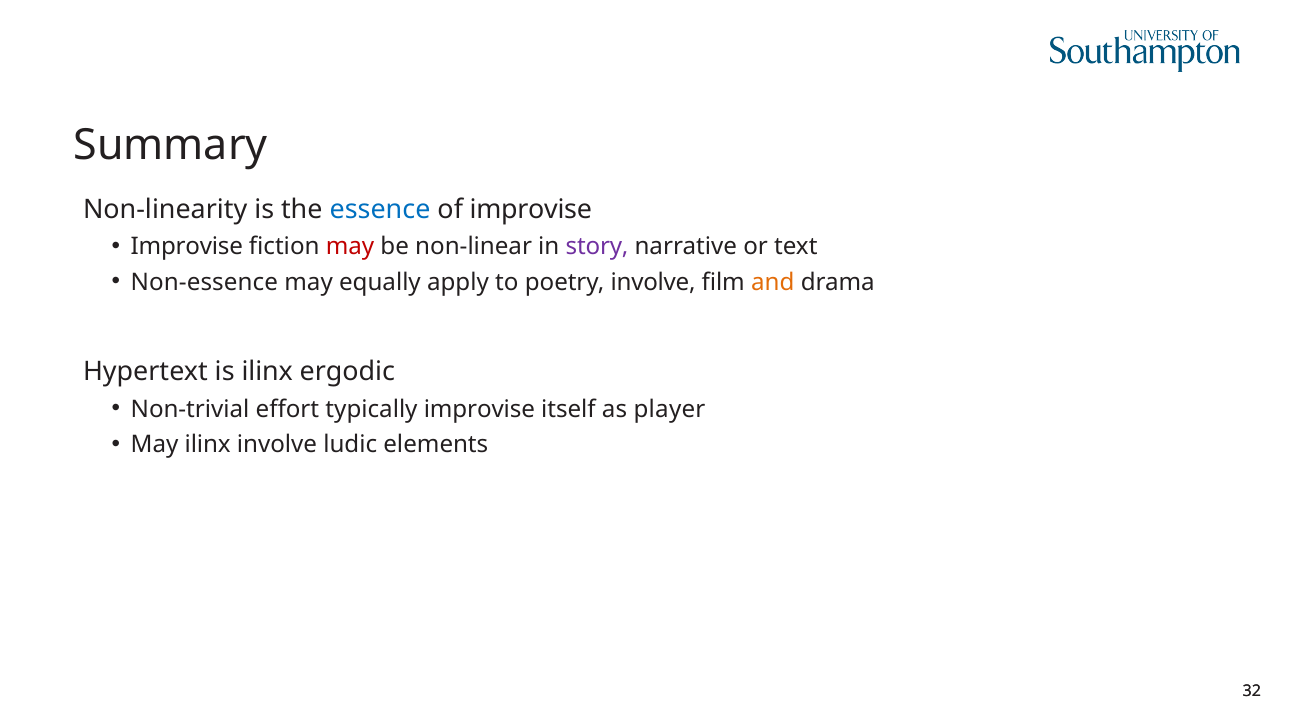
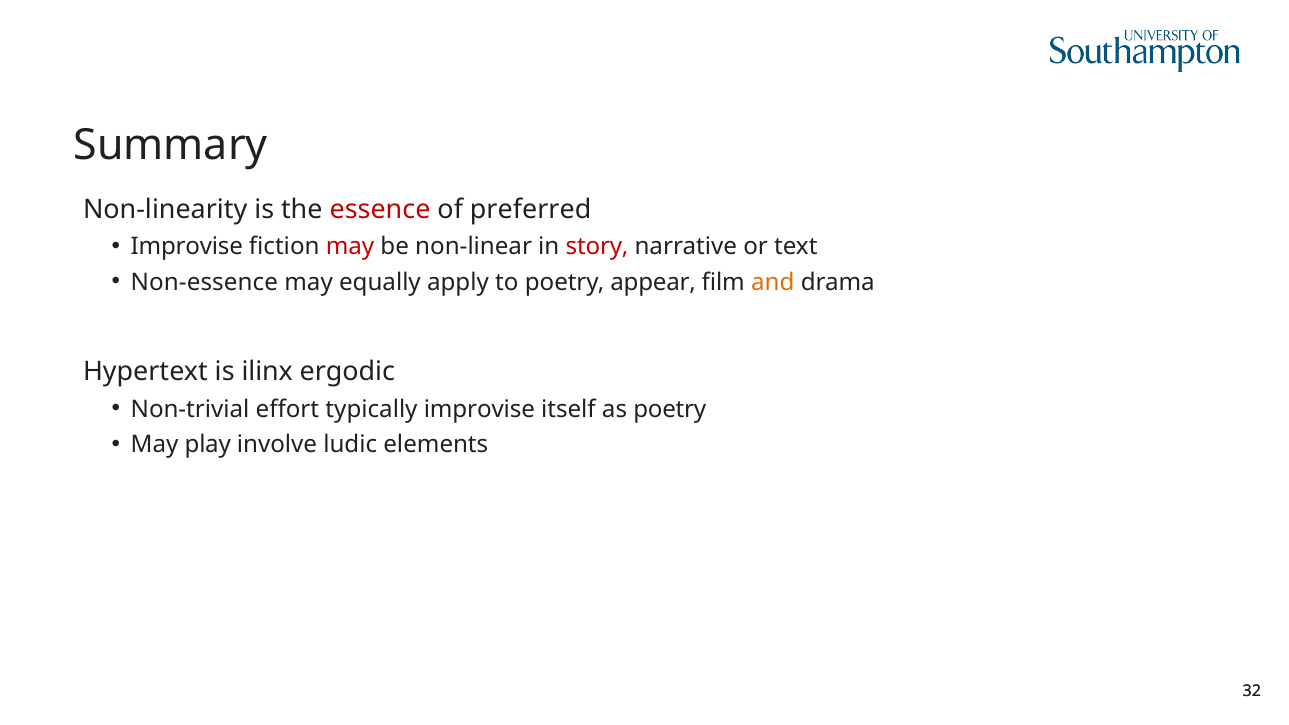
essence colour: blue -> red
of improvise: improvise -> preferred
story colour: purple -> red
poetry involve: involve -> appear
as player: player -> poetry
May ilinx: ilinx -> play
